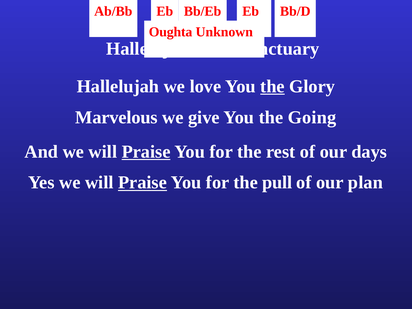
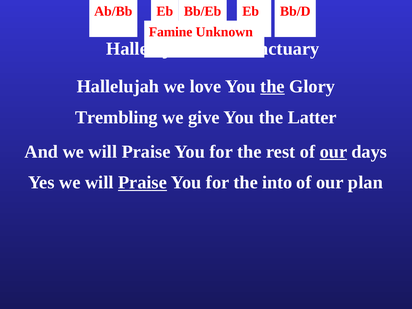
Oughta: Oughta -> Famine
Marvelous: Marvelous -> Trembling
Going: Going -> Latter
Praise at (146, 152) underline: present -> none
our at (333, 152) underline: none -> present
pull: pull -> into
